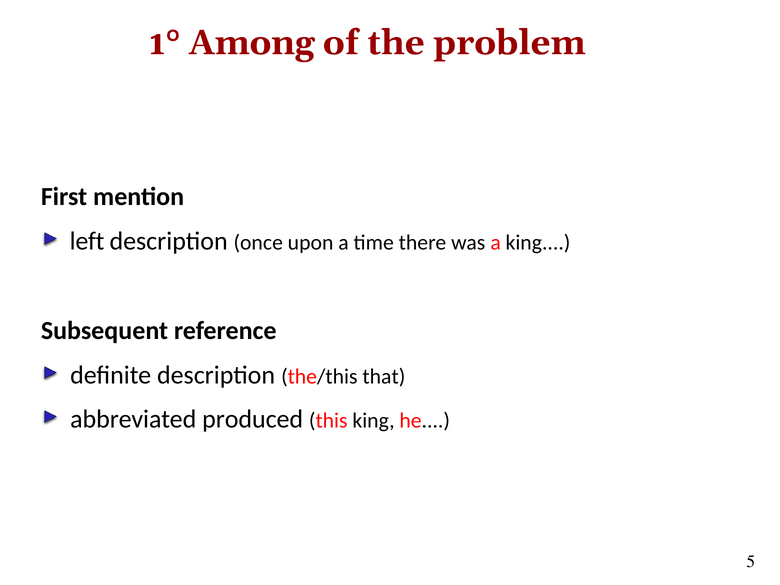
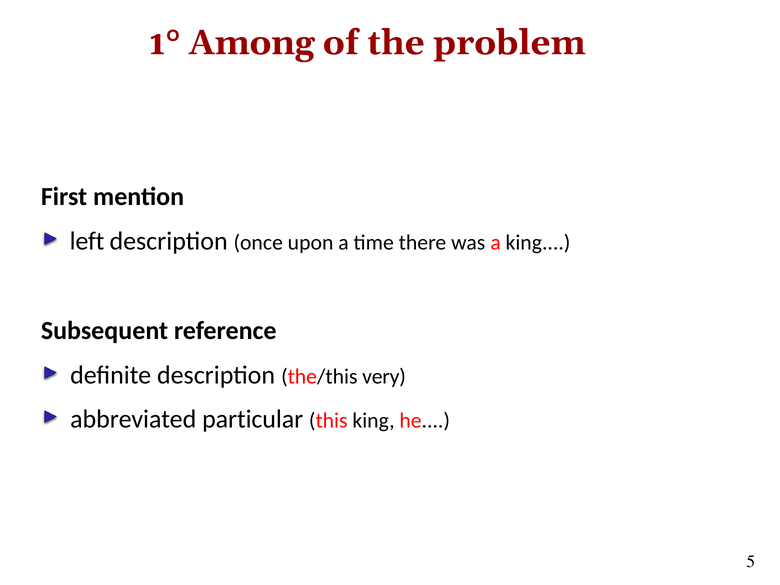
that: that -> very
produced: produced -> particular
